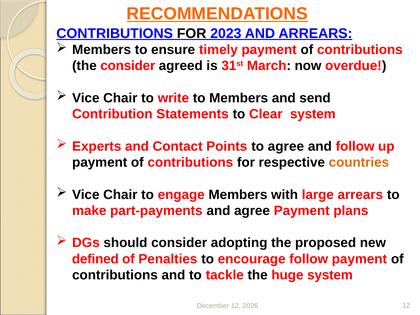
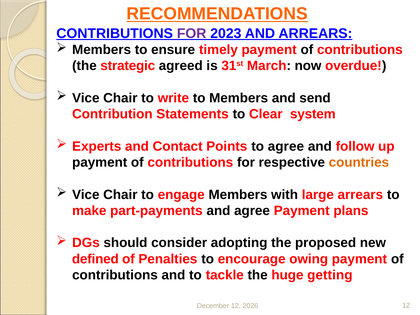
FOR at (192, 33) colour: black -> purple
the consider: consider -> strategic
encourage follow: follow -> owing
huge system: system -> getting
